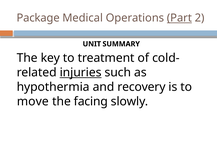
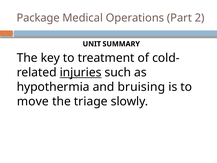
Part underline: present -> none
recovery: recovery -> bruising
facing: facing -> triage
